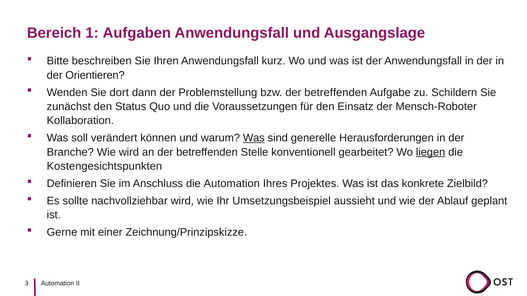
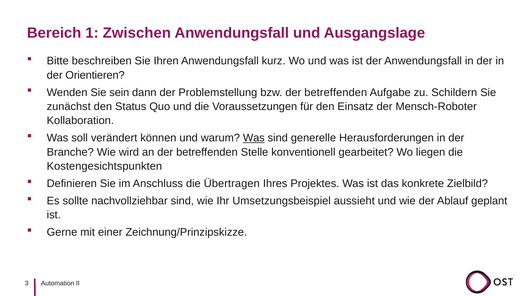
Aufgaben: Aufgaben -> Zwischen
dort: dort -> sein
liegen underline: present -> none
die Automation: Automation -> Übertragen
nachvollziehbar wird: wird -> sind
